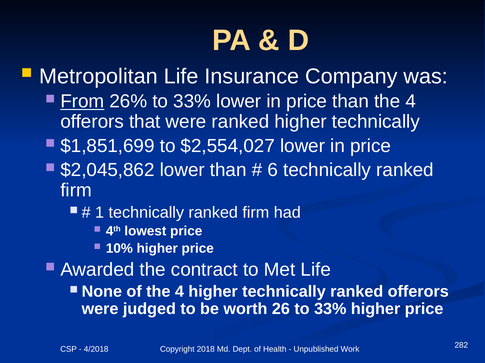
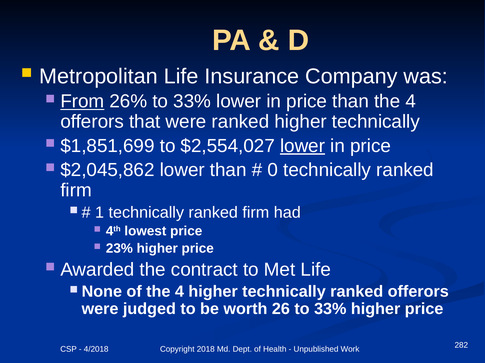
lower at (303, 146) underline: none -> present
6: 6 -> 0
10%: 10% -> 23%
